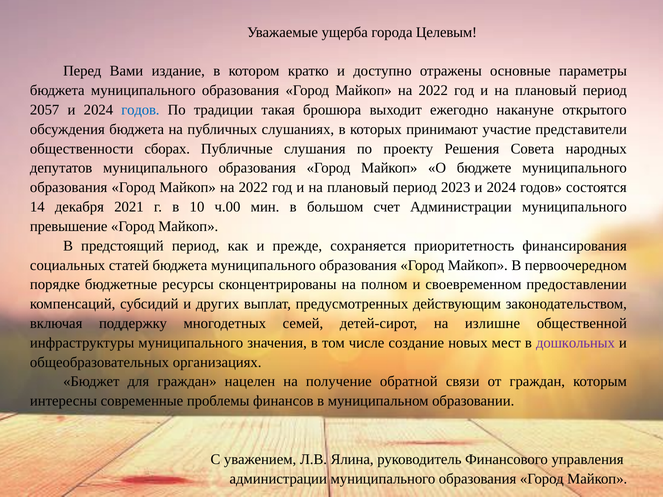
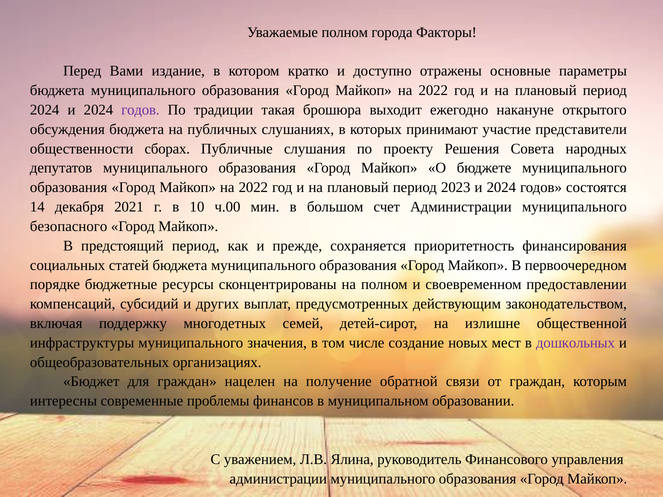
Уважаемые ущерба: ущерба -> полном
Целевым: Целевым -> Факторы
2057 at (45, 110): 2057 -> 2024
годов at (140, 110) colour: blue -> purple
превышение: превышение -> безопасного
